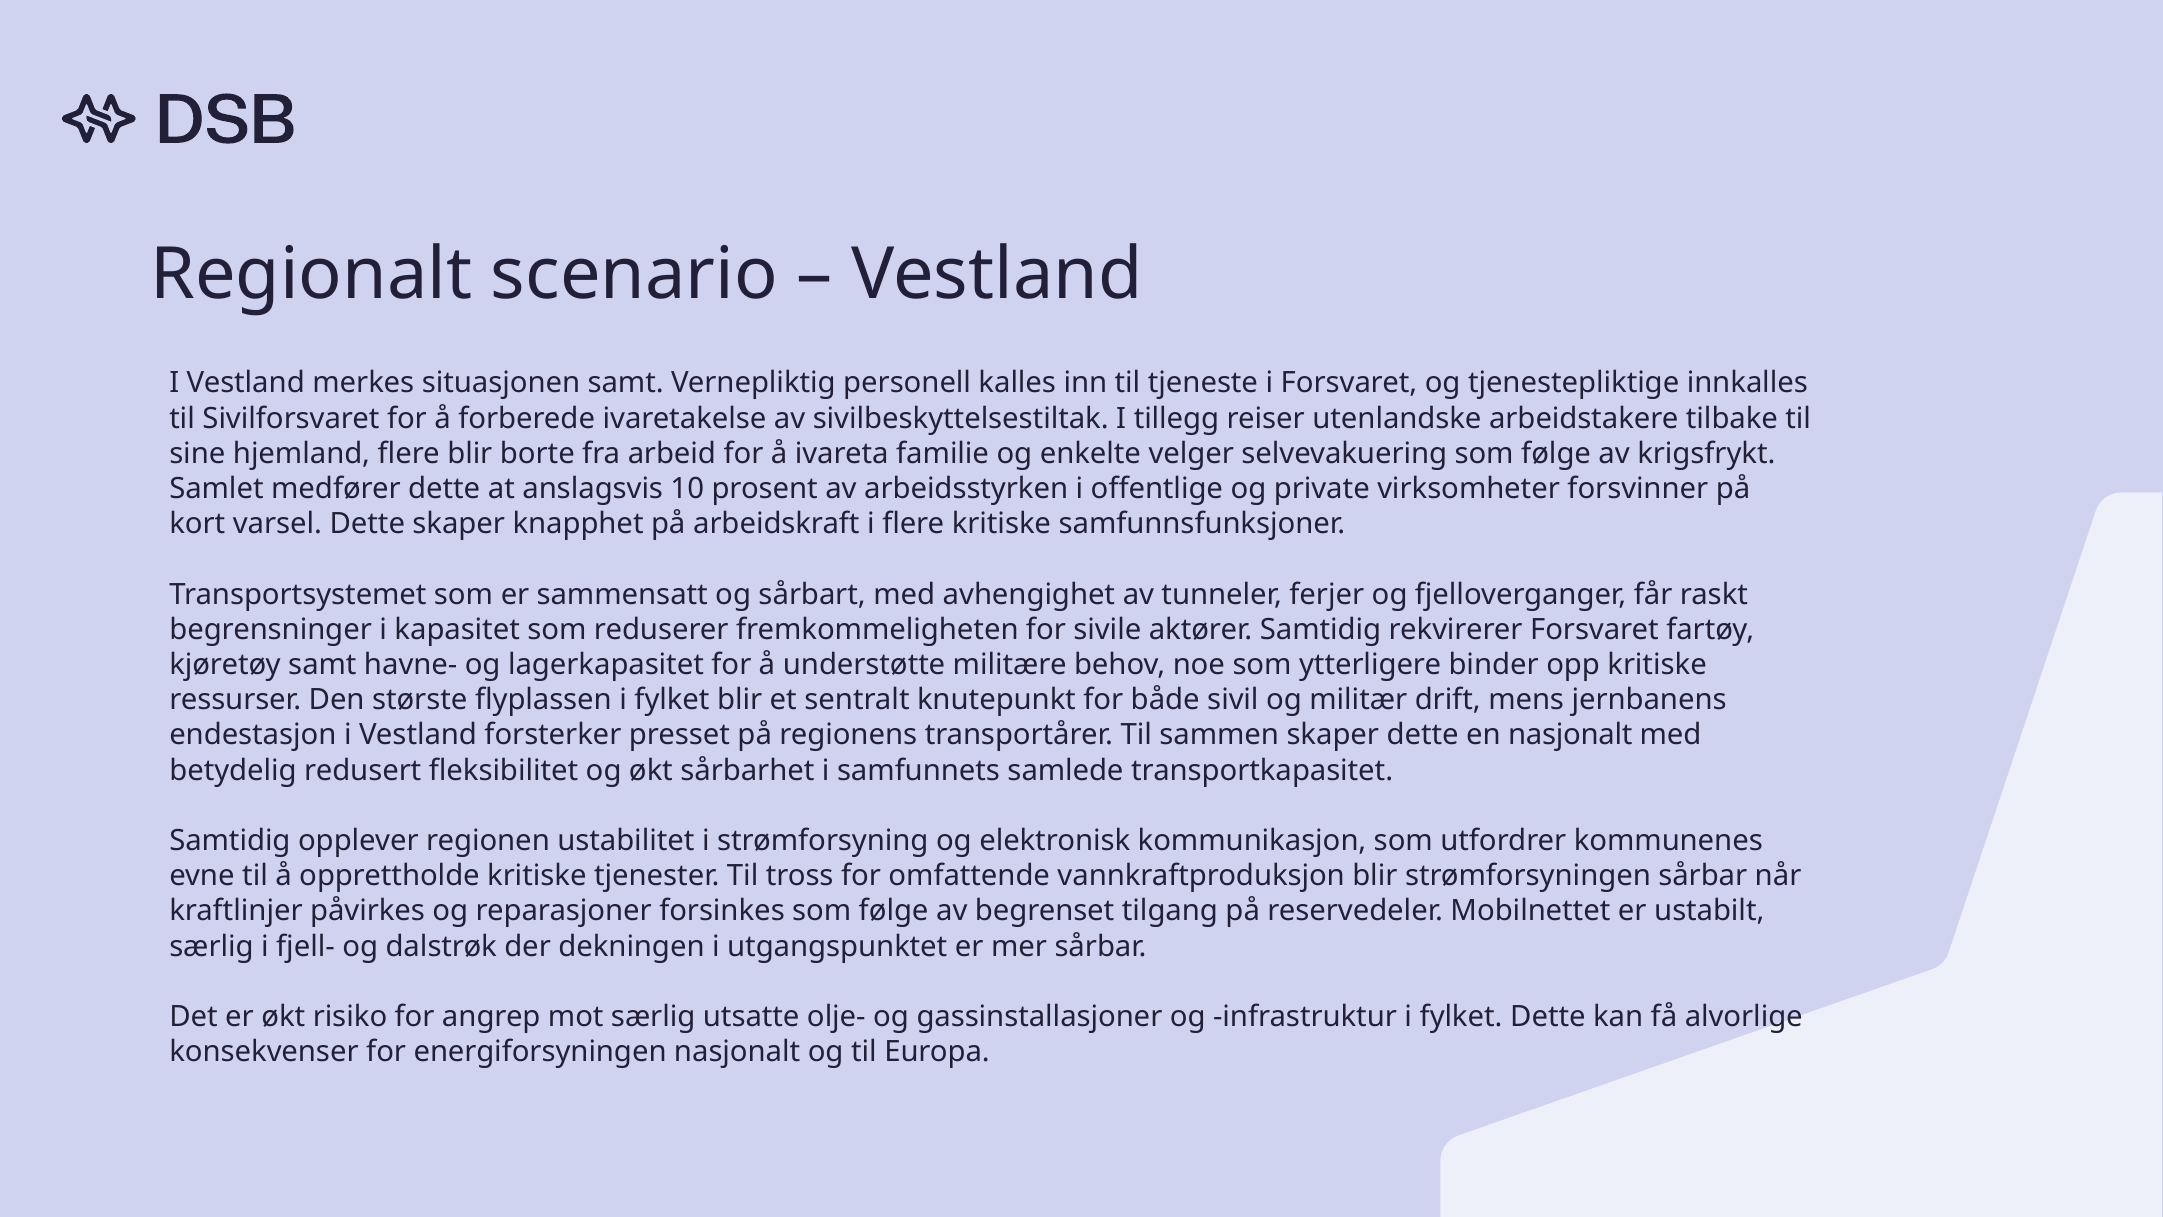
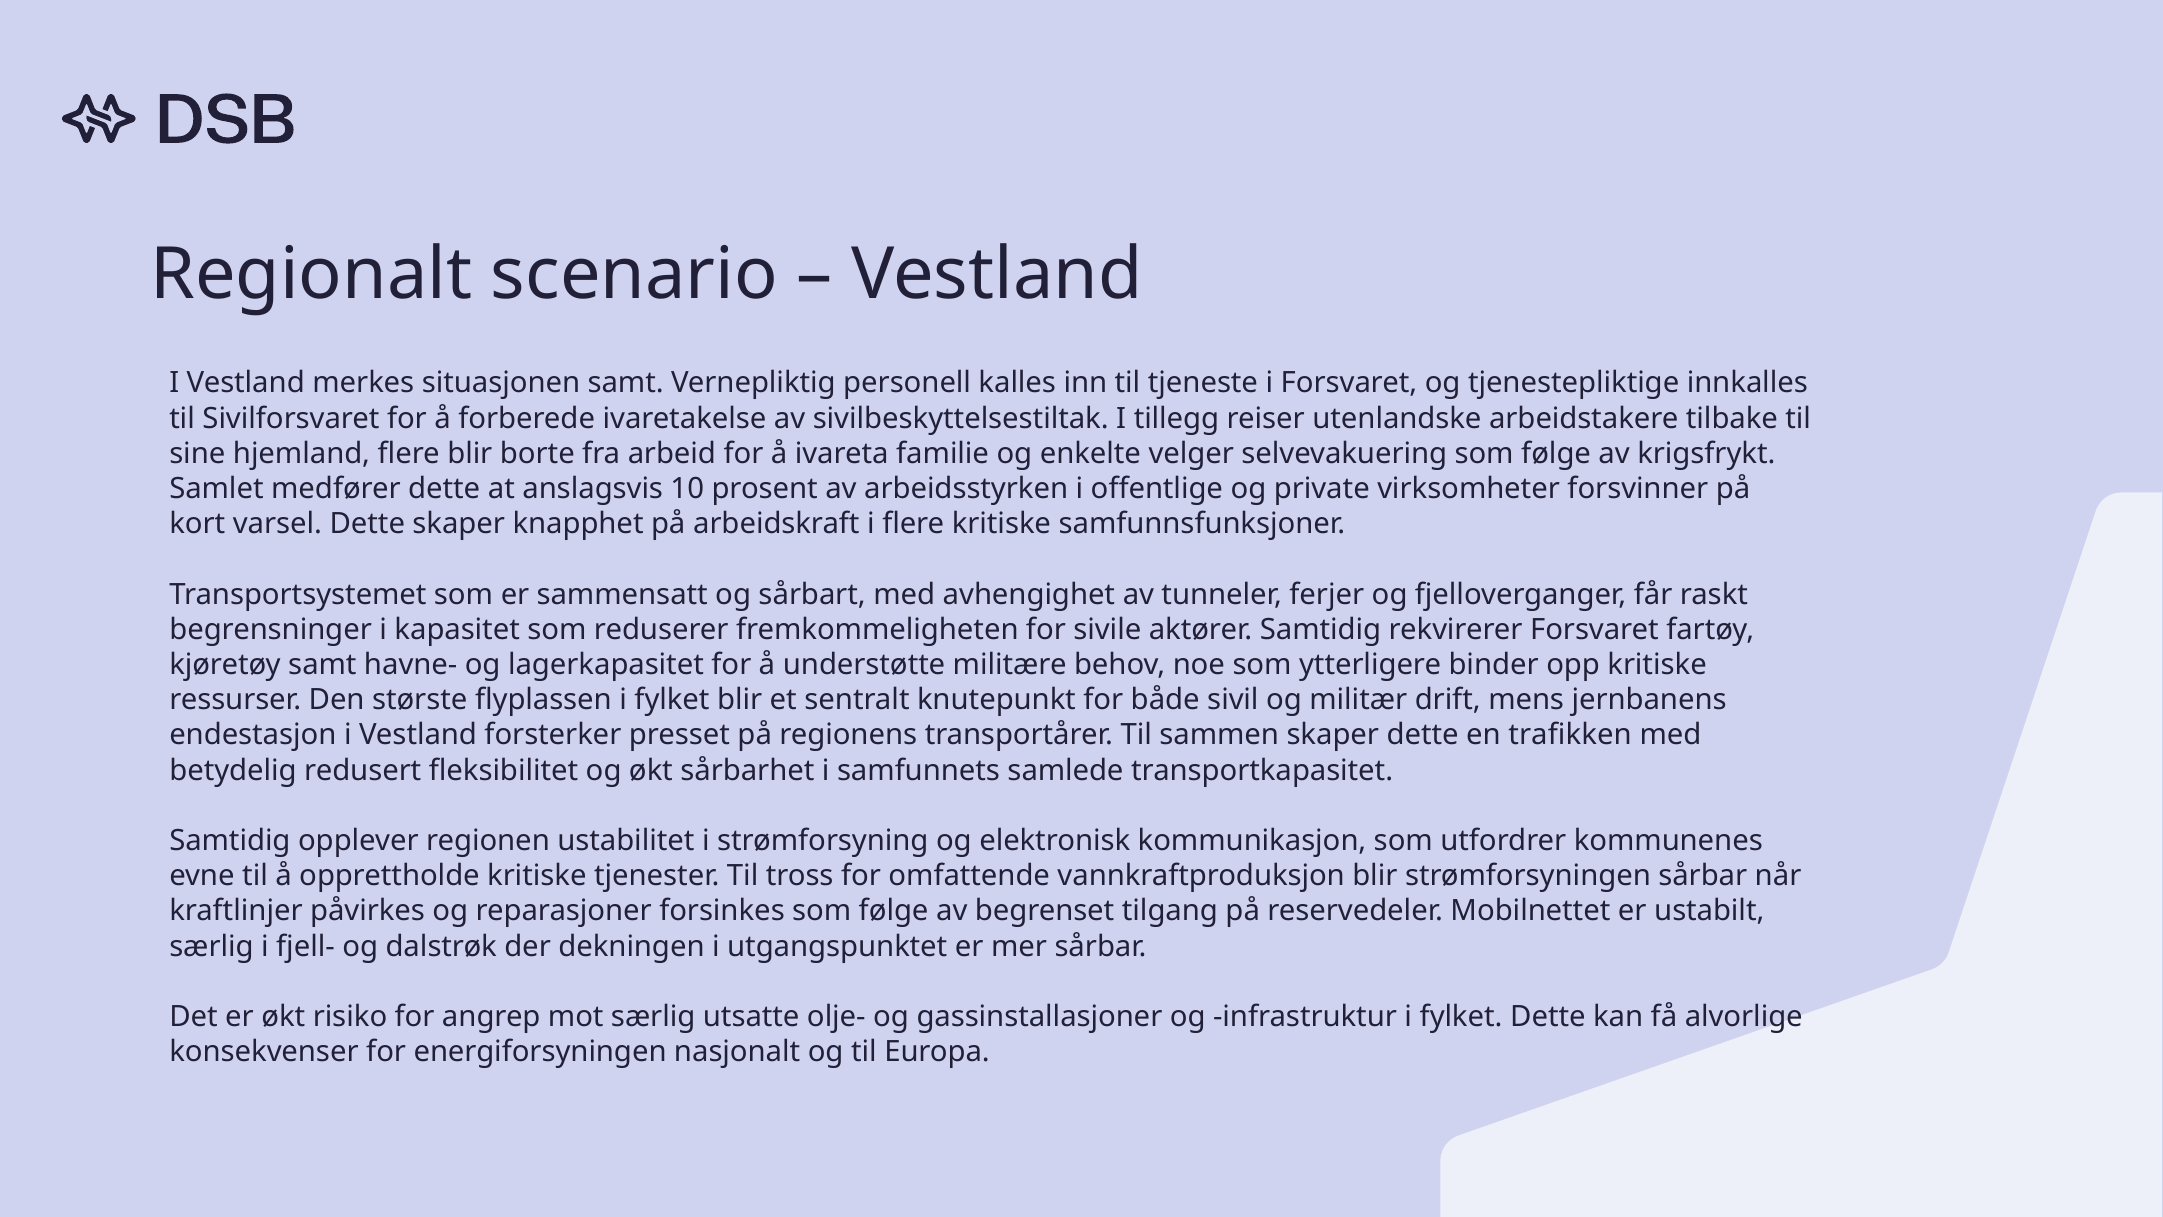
en nasjonalt: nasjonalt -> trafikken
